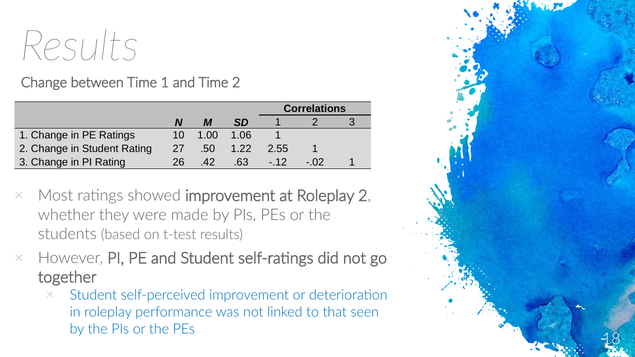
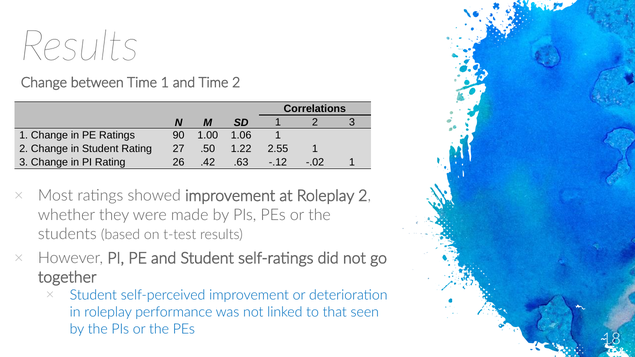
10: 10 -> 90
